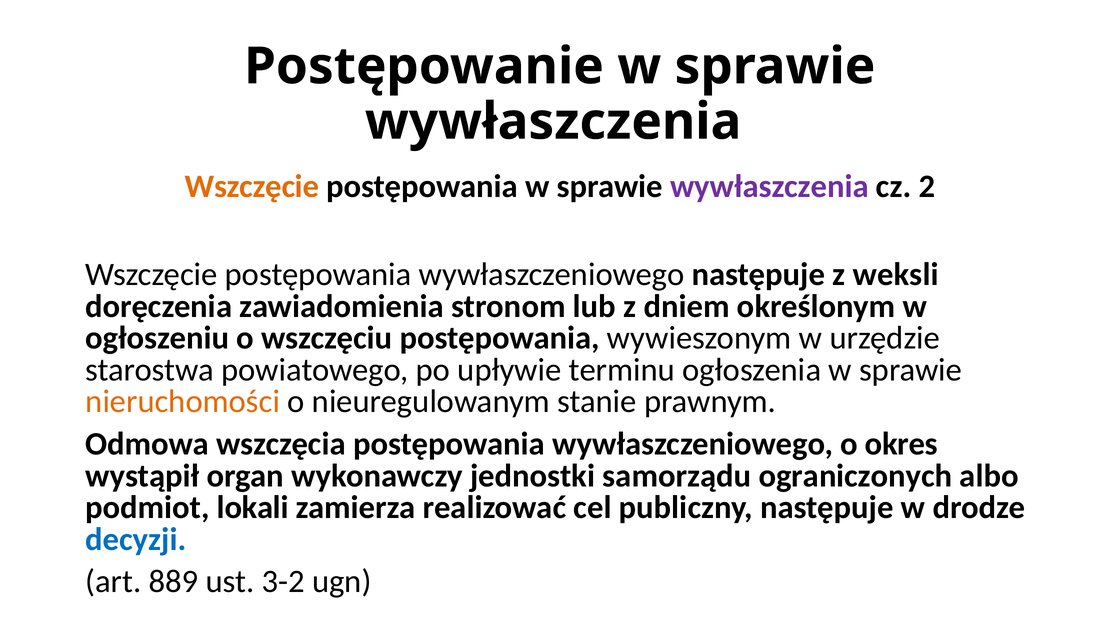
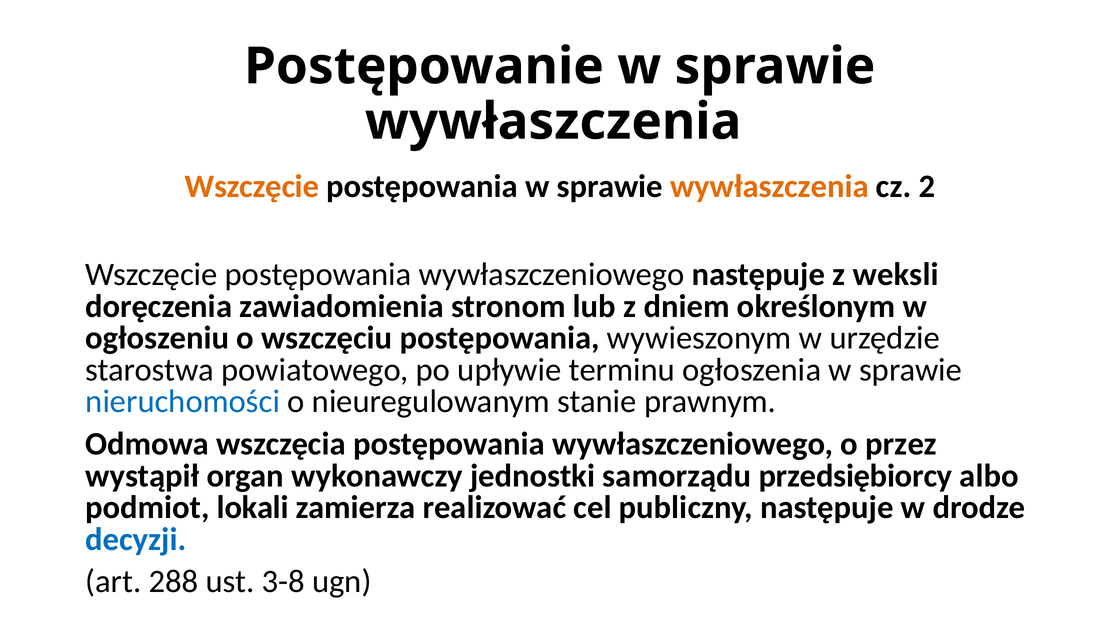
wywłaszczenia at (769, 187) colour: purple -> orange
nieruchomości colour: orange -> blue
okres: okres -> przez
ograniczonych: ograniczonych -> przedsiębiorcy
889: 889 -> 288
3-2: 3-2 -> 3-8
